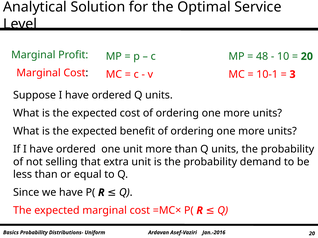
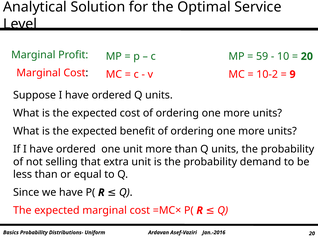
48: 48 -> 59
10-1: 10-1 -> 10-2
3: 3 -> 9
